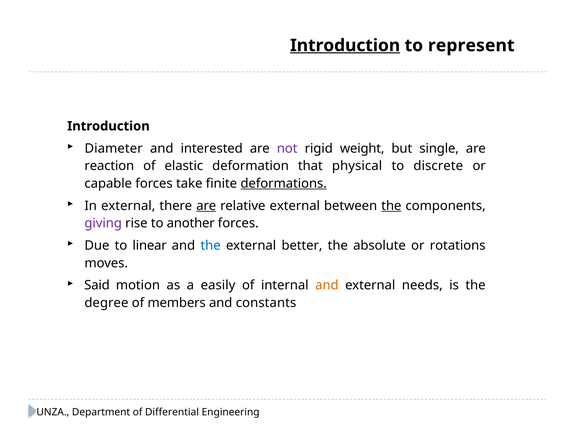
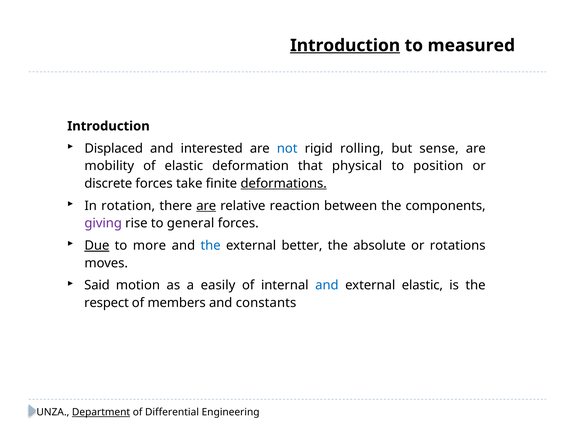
represent: represent -> measured
Diameter: Diameter -> Displaced
not colour: purple -> blue
weight: weight -> rolling
single: single -> sense
reaction: reaction -> mobility
discrete: discrete -> position
capable: capable -> discrete
In external: external -> rotation
relative external: external -> reaction
the at (391, 206) underline: present -> none
another: another -> general
Due underline: none -> present
linear: linear -> more
and at (327, 285) colour: orange -> blue
external needs: needs -> elastic
degree: degree -> respect
Department underline: none -> present
